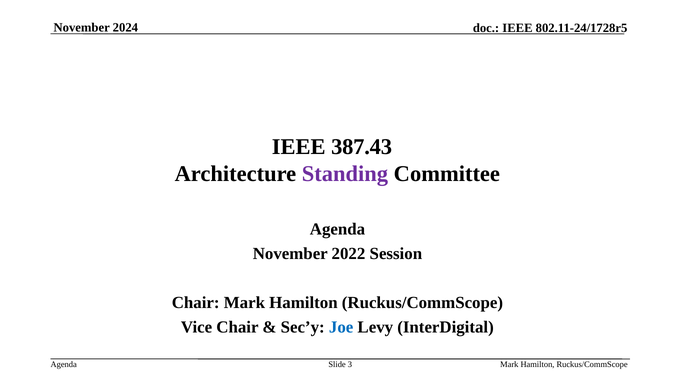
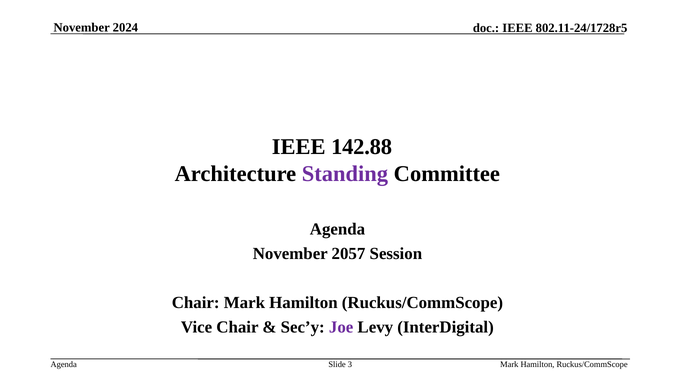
387.43: 387.43 -> 142.88
2022: 2022 -> 2057
Joe colour: blue -> purple
